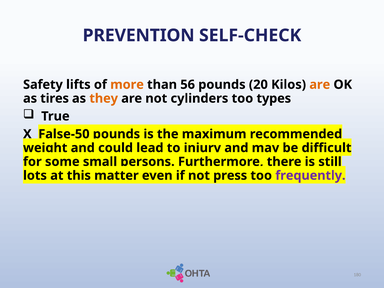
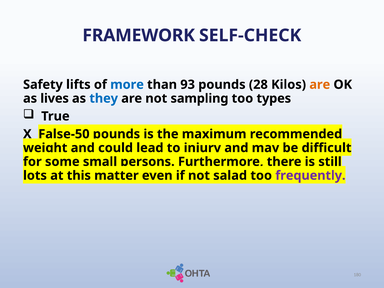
PREVENTION: PREVENTION -> FRAMEWORK
more colour: orange -> blue
56: 56 -> 93
20: 20 -> 28
tires: tires -> lives
they colour: orange -> blue
cylinders: cylinders -> sampling
press: press -> salad
